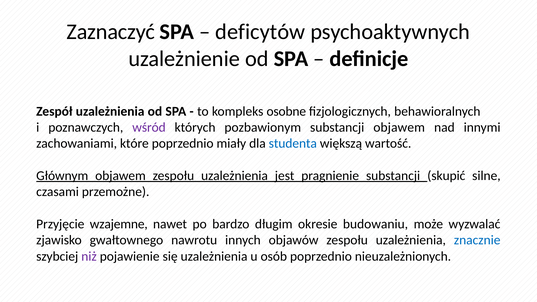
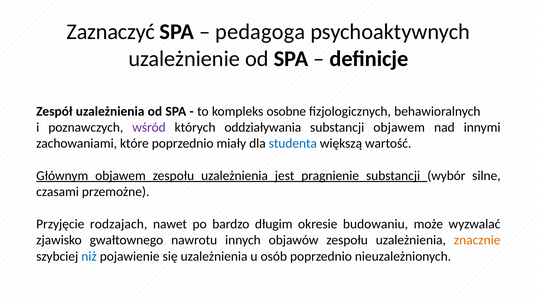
deficytów: deficytów -> pedagoga
pozbawionym: pozbawionym -> oddziaływania
skupić: skupić -> wybór
wzajemne: wzajemne -> rodzajach
znacznie colour: blue -> orange
niż colour: purple -> blue
